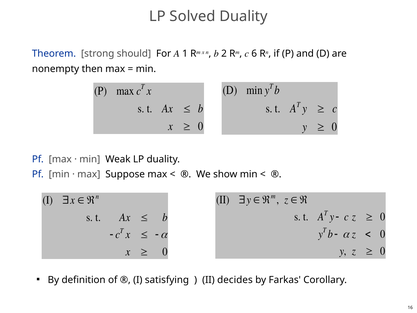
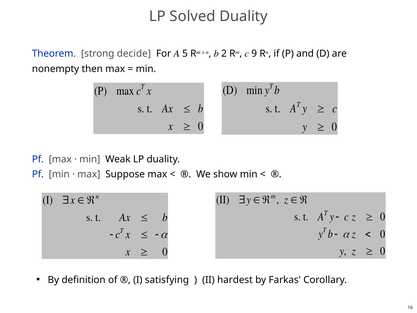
should: should -> decide
1: 1 -> 5
6: 6 -> 9
decides: decides -> hardest
